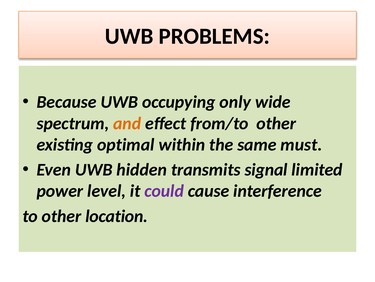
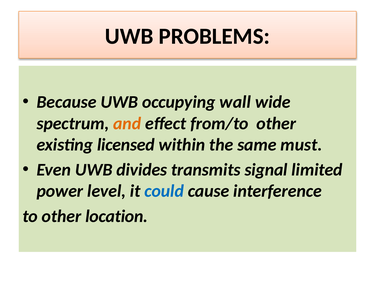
only: only -> wall
optimal: optimal -> licensed
hidden: hidden -> divides
could colour: purple -> blue
